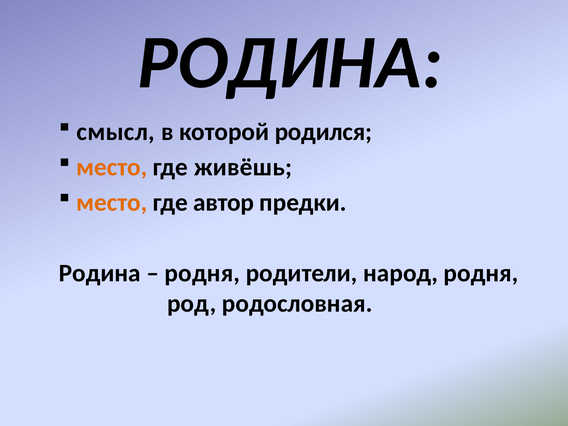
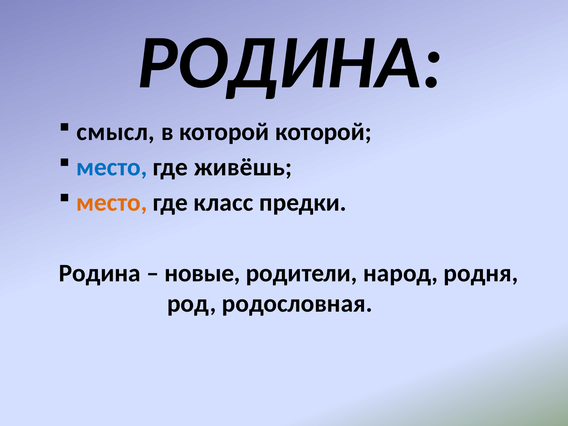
которой родился: родился -> которой
место at (112, 167) colour: orange -> blue
автор: автор -> класс
родня at (202, 273): родня -> новые
